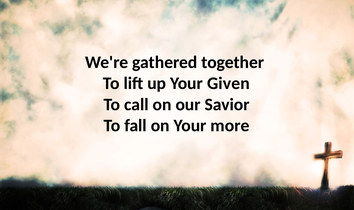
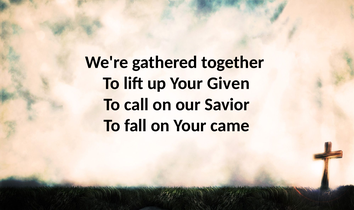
more: more -> came
